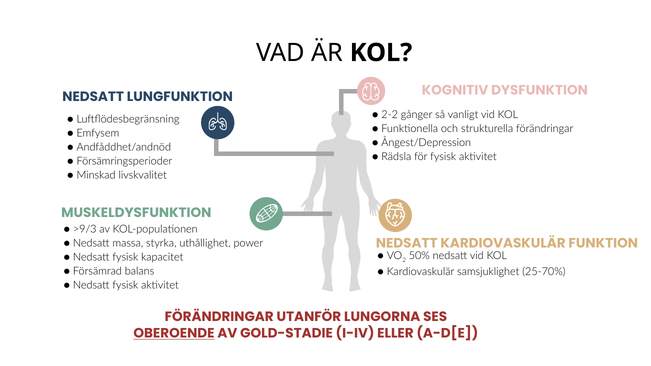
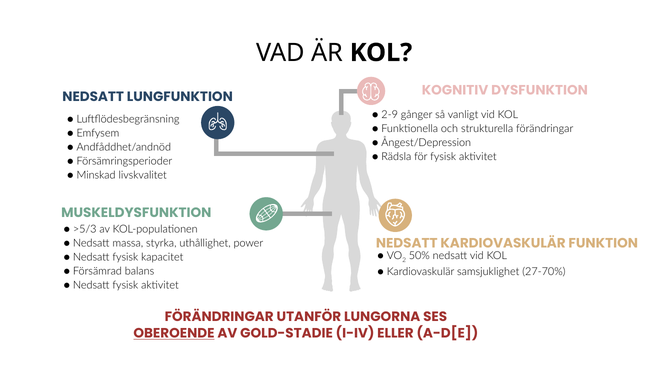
2-2: 2-2 -> 2-9
>9/3: >9/3 -> >5/3
25-70%: 25-70% -> 27-70%
